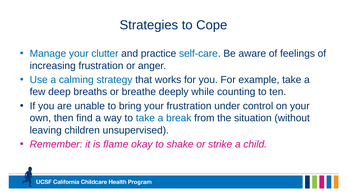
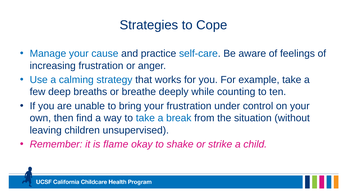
clutter: clutter -> cause
